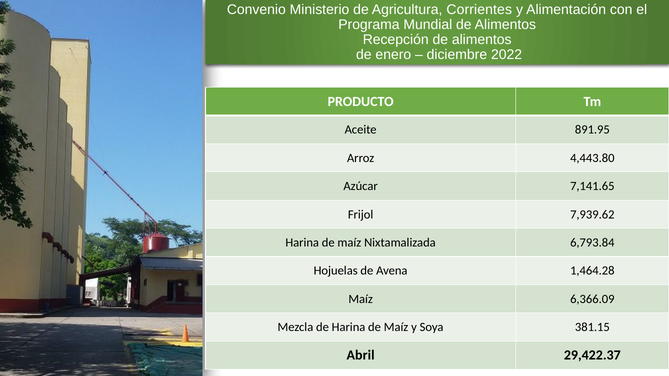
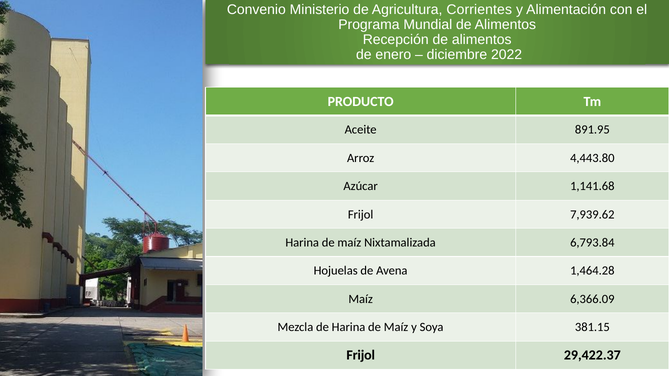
7,141.65: 7,141.65 -> 1,141.68
Abril at (361, 356): Abril -> Frijol
